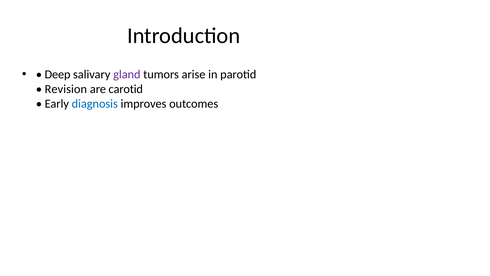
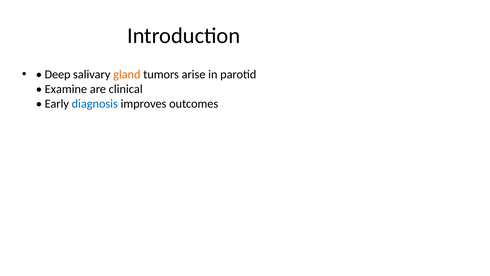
gland colour: purple -> orange
Revision: Revision -> Examine
carotid: carotid -> clinical
